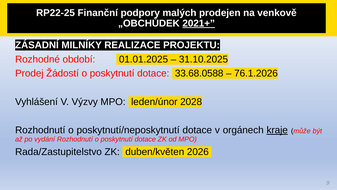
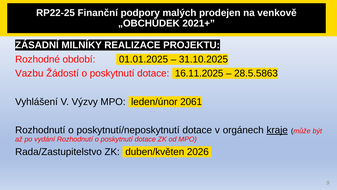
2021+ underline: present -> none
Prodej: Prodej -> Vazbu
33.68.0588: 33.68.0588 -> 16.11.2025
76.1.2026: 76.1.2026 -> 28.5.5863
2028: 2028 -> 2061
